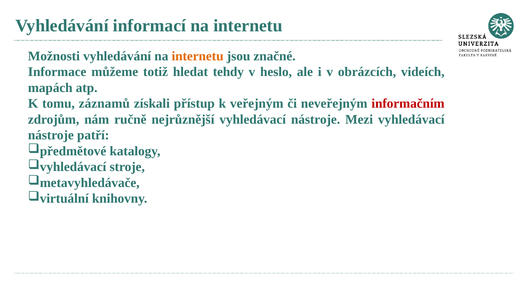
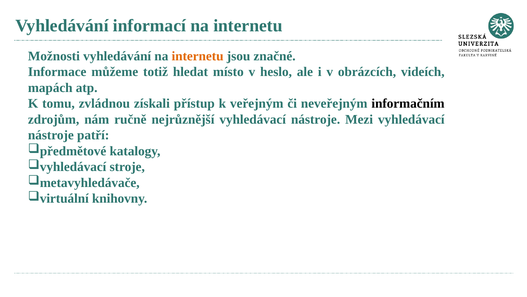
tehdy: tehdy -> místo
záznamů: záznamů -> zvládnou
informačním colour: red -> black
